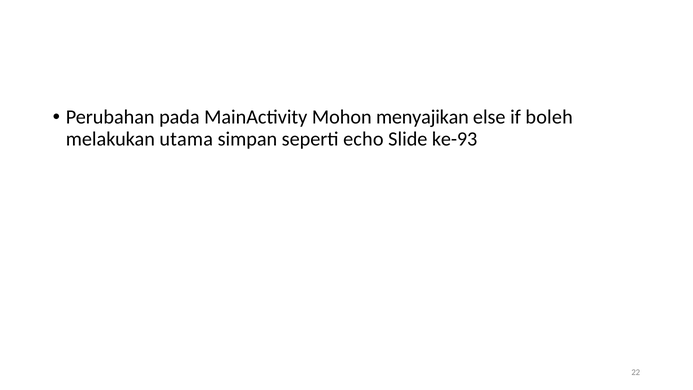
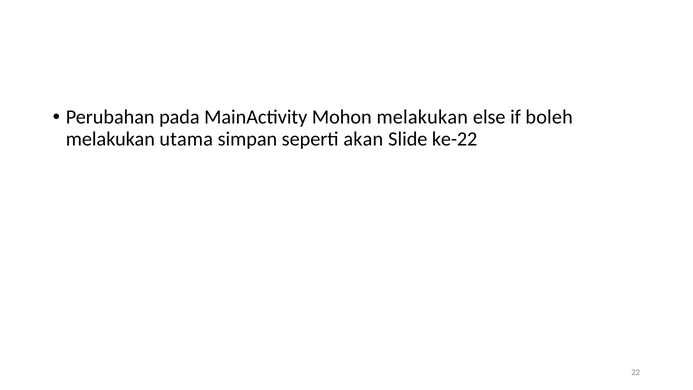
Mohon menyajikan: menyajikan -> melakukan
echo: echo -> akan
ke-93: ke-93 -> ke-22
